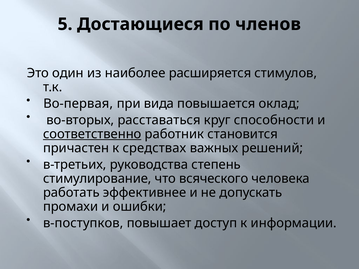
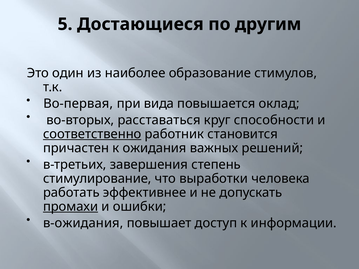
членов: членов -> другим
расширяется: расширяется -> образование
средствах: средствах -> ожидания
руководства: руководства -> завершения
всяческого: всяческого -> выработки
промахи underline: none -> present
в-поступков: в-поступков -> в-ожидания
